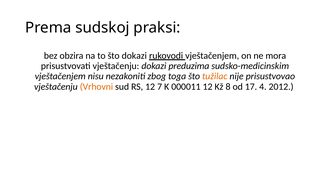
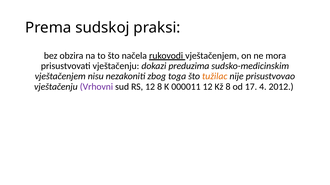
što dokazi: dokazi -> načela
Vrhovni colour: orange -> purple
12 7: 7 -> 8
